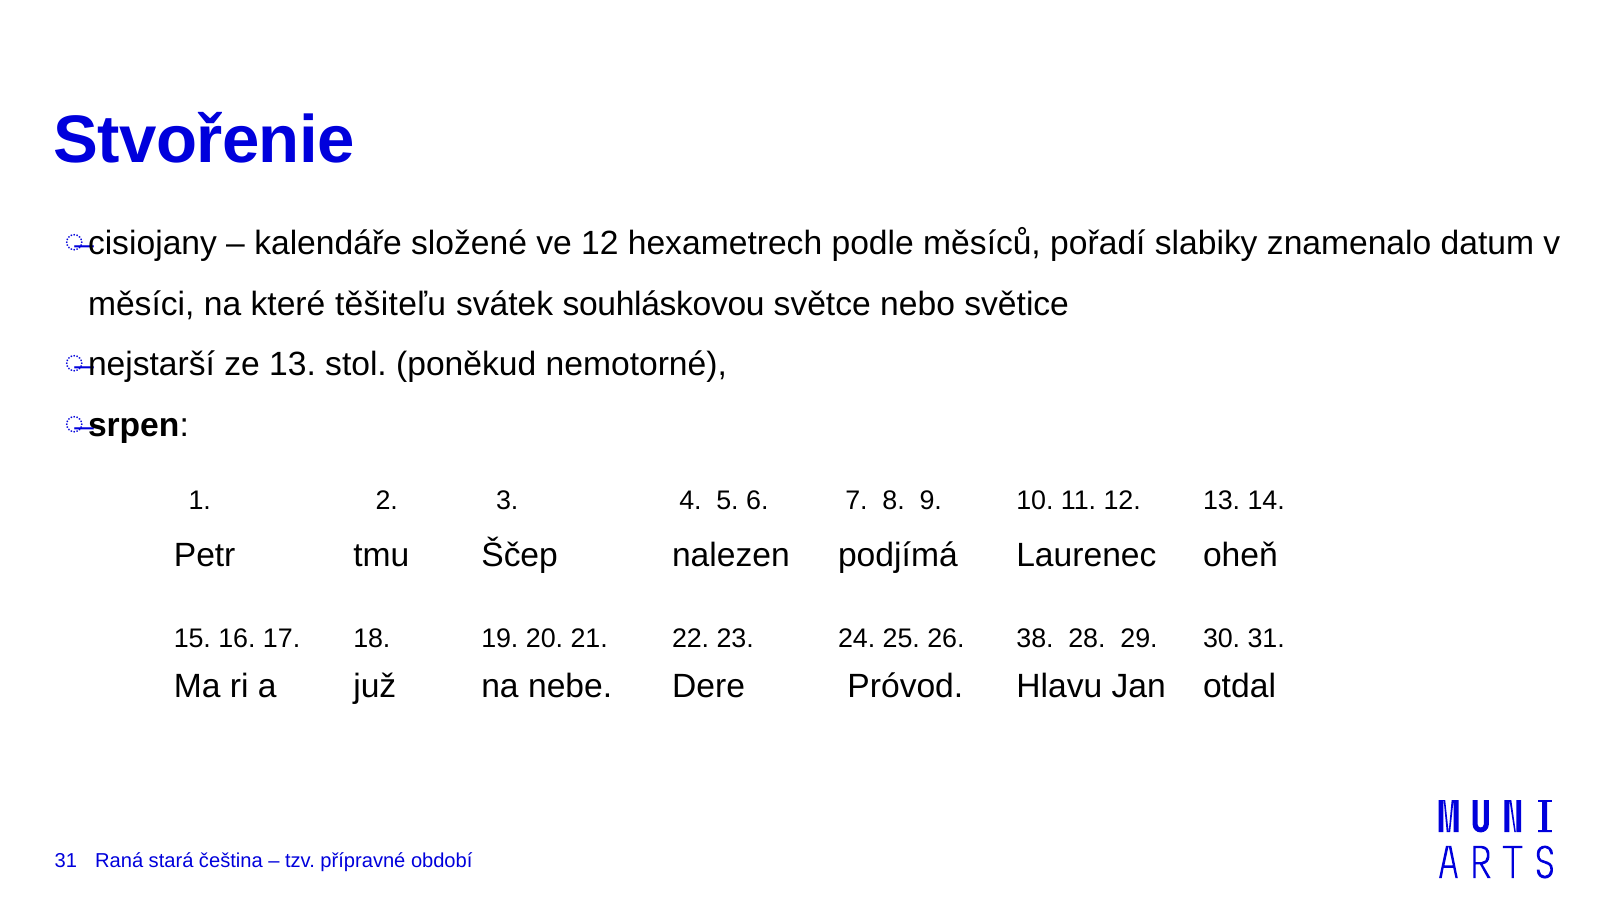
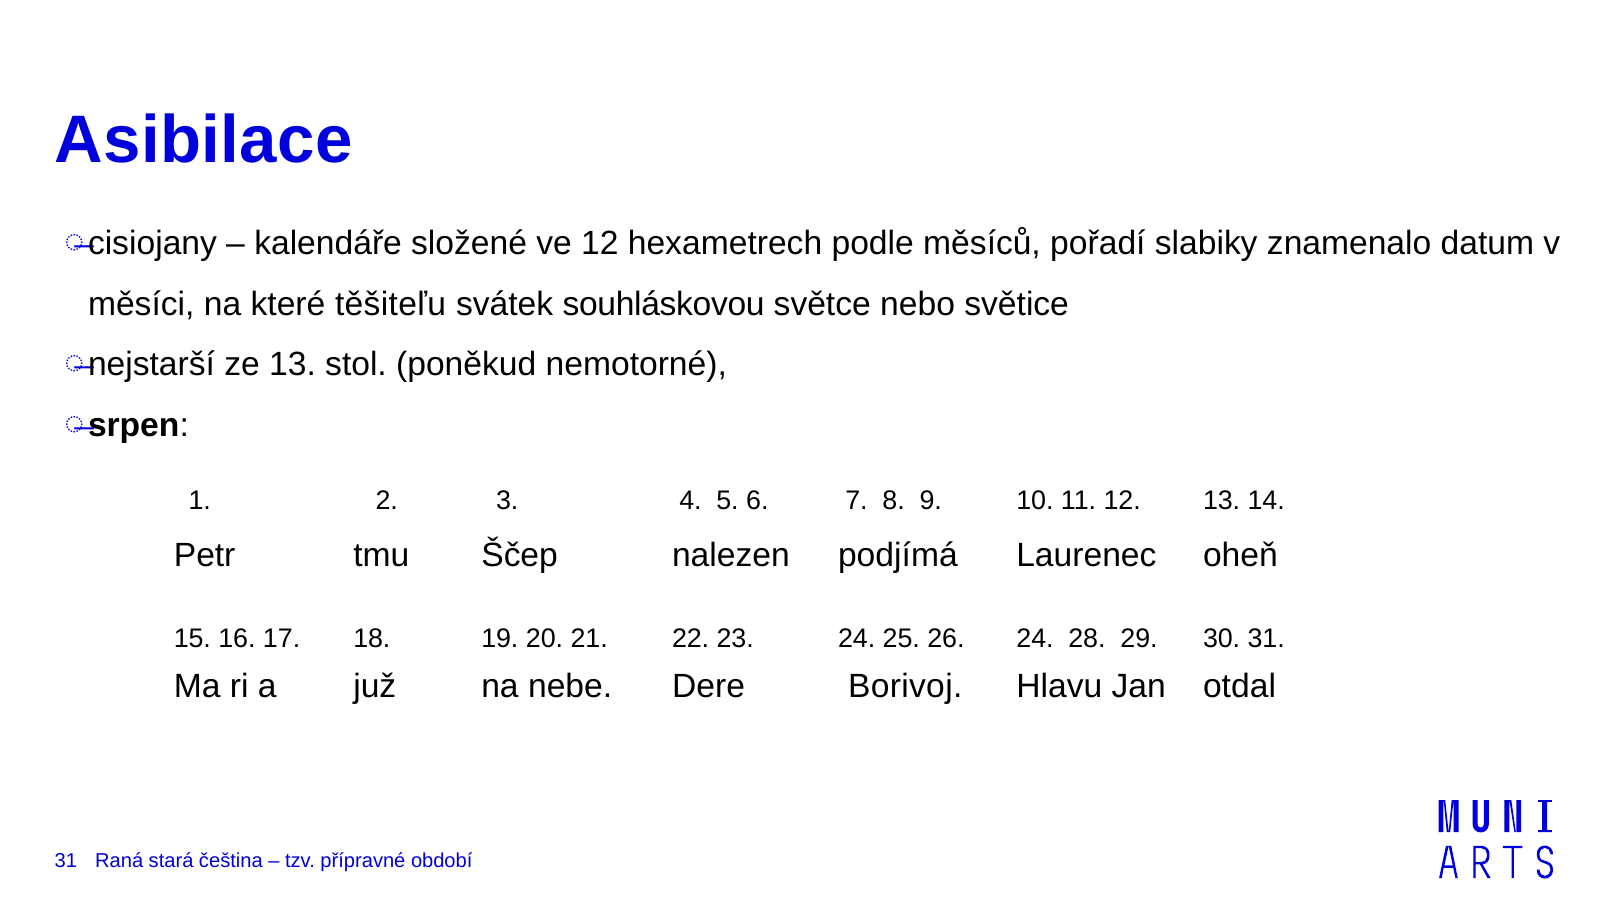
Stvořenie: Stvořenie -> Asibilace
26 38: 38 -> 24
Próvod: Próvod -> Borivoj
